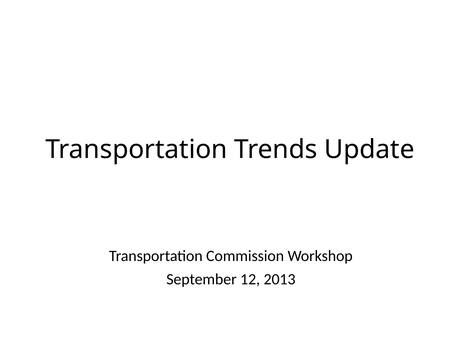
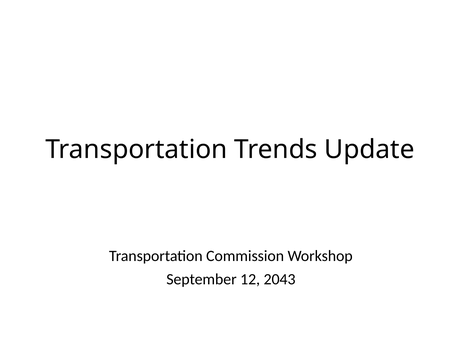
2013: 2013 -> 2043
